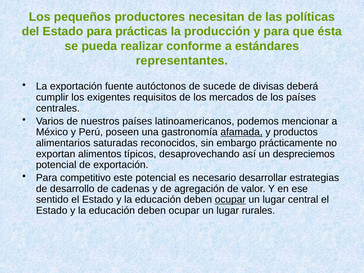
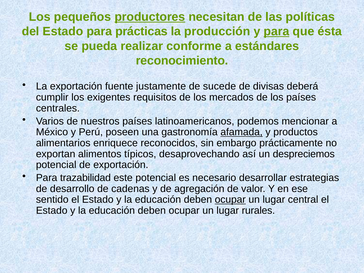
productores underline: none -> present
para at (277, 31) underline: none -> present
representantes: representantes -> reconocimiento
autóctonos: autóctonos -> justamente
saturadas: saturadas -> enriquece
competitivo: competitivo -> trazabilidad
